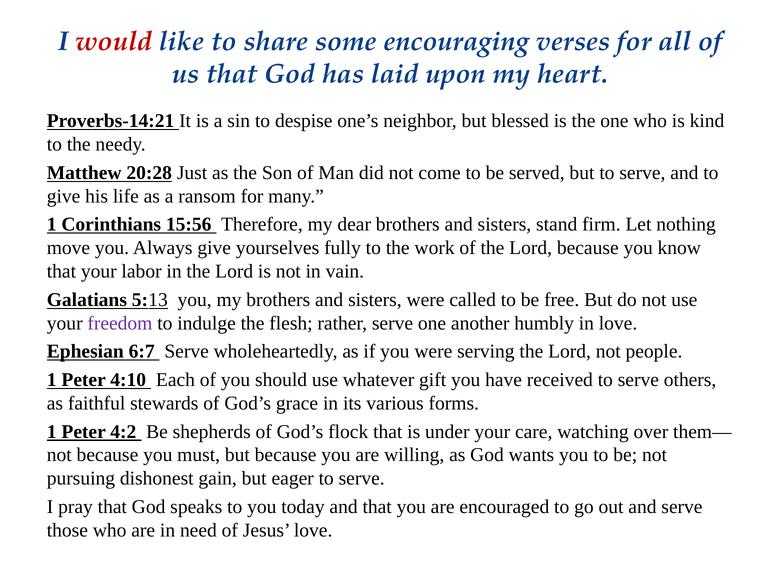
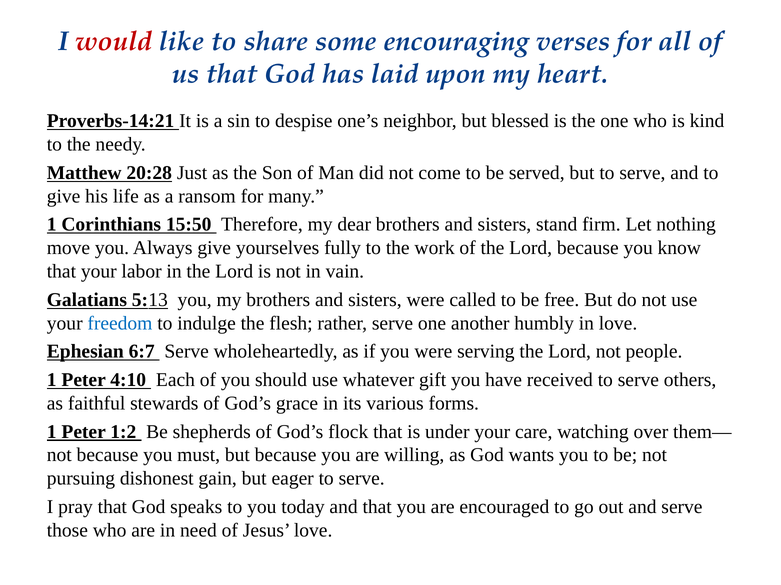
15:56: 15:56 -> 15:50
freedom colour: purple -> blue
4:2: 4:2 -> 1:2
